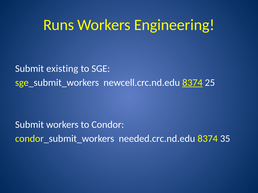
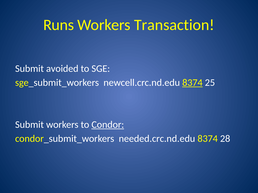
Engineering: Engineering -> Transaction
existing: existing -> avoided
Condor underline: none -> present
35: 35 -> 28
